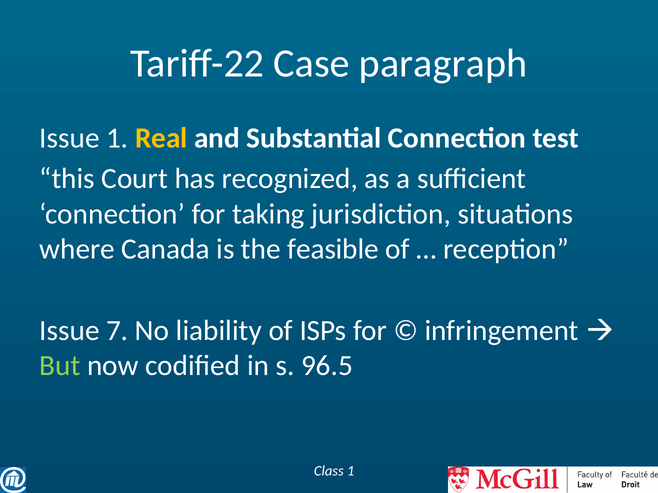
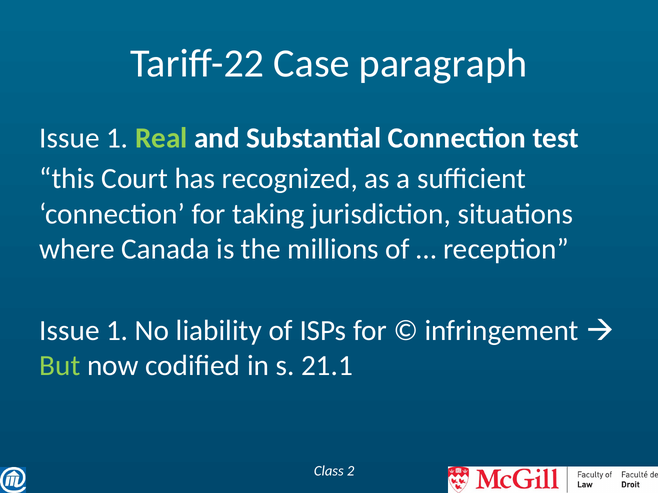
Real colour: yellow -> light green
feasible: feasible -> millions
7 at (117, 331): 7 -> 1
96.5: 96.5 -> 21.1
Class 1: 1 -> 2
